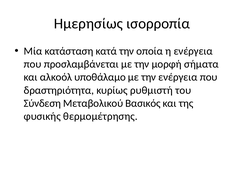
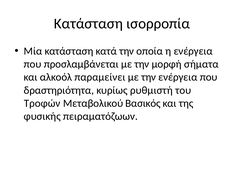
Ημερησίως at (88, 24): Ημερησίως -> Κατάσταση
υποθάλαμο: υποθάλαμο -> παραμείνει
Σύνδεση: Σύνδεση -> Τροφών
θερμομέτρησης: θερμομέτρησης -> πειραματόζωων
